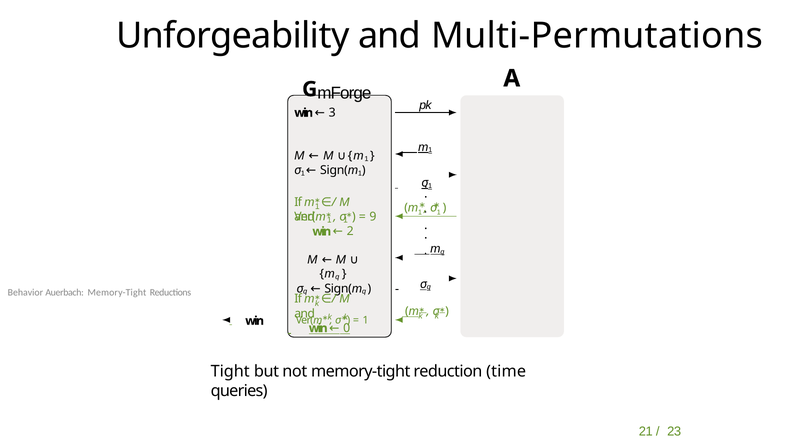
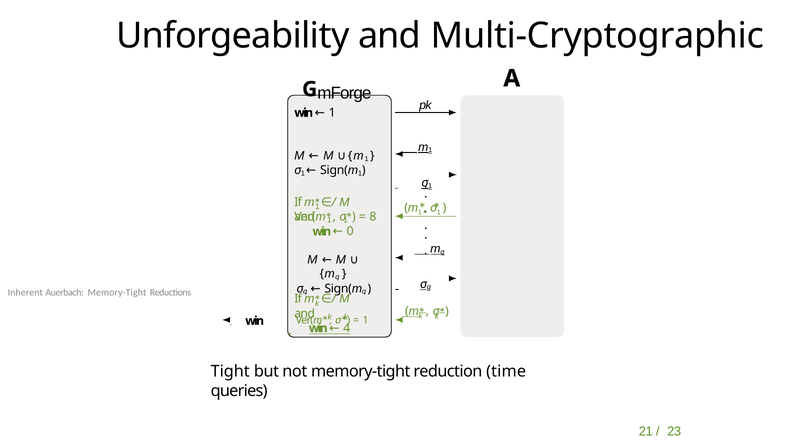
Multi-Permutations: Multi-Permutations -> Multi-Cryptographic
3 at (332, 113): 3 -> 1
9: 9 -> 8
2: 2 -> 0
Behavior: Behavior -> Inherent
0: 0 -> 4
